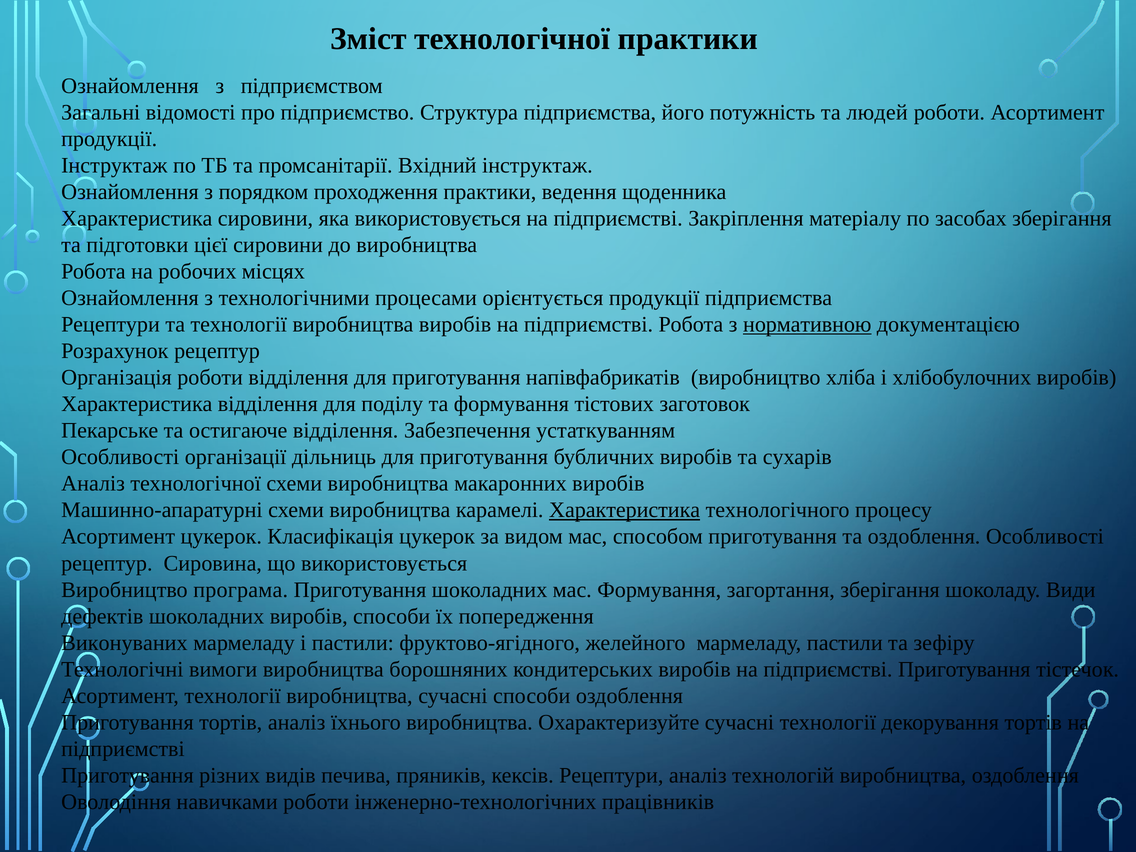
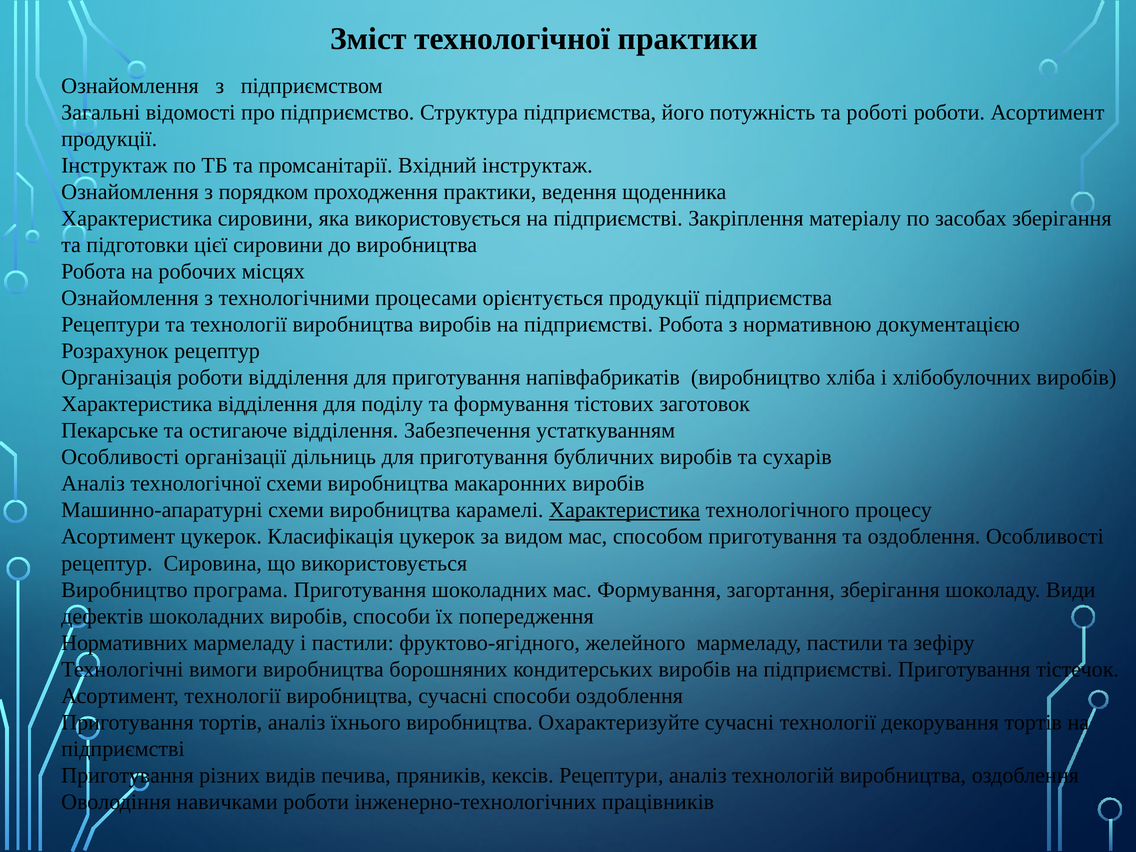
людей: людей -> роботі
нормативною underline: present -> none
Виконуваних: Виконуваних -> Нормативних
